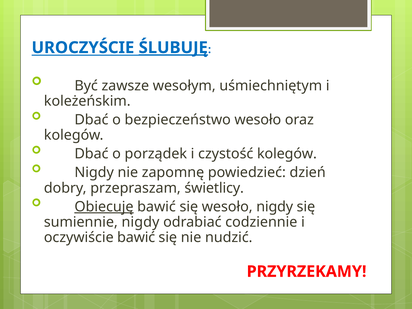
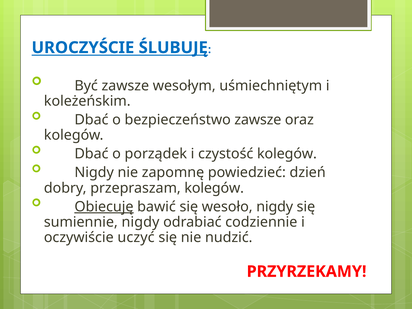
ŚLUBUJĘ underline: present -> none
bezpieczeństwo wesoło: wesoło -> zawsze
przepraszam świetlicy: świetlicy -> kolegów
oczywiście bawić: bawić -> uczyć
